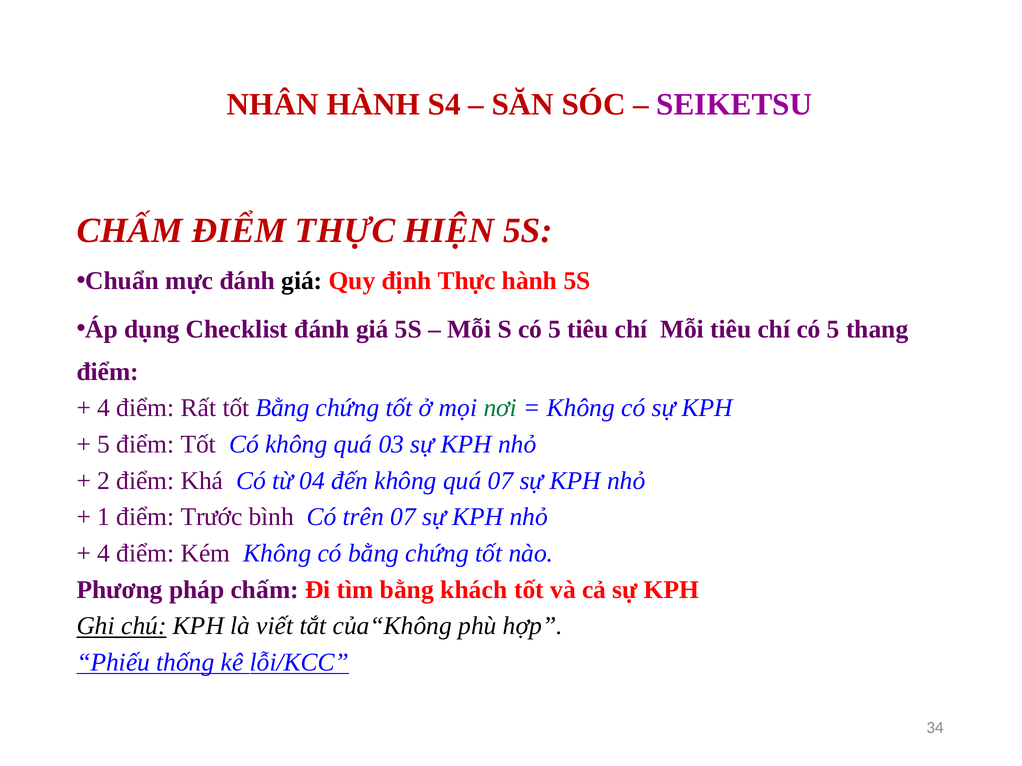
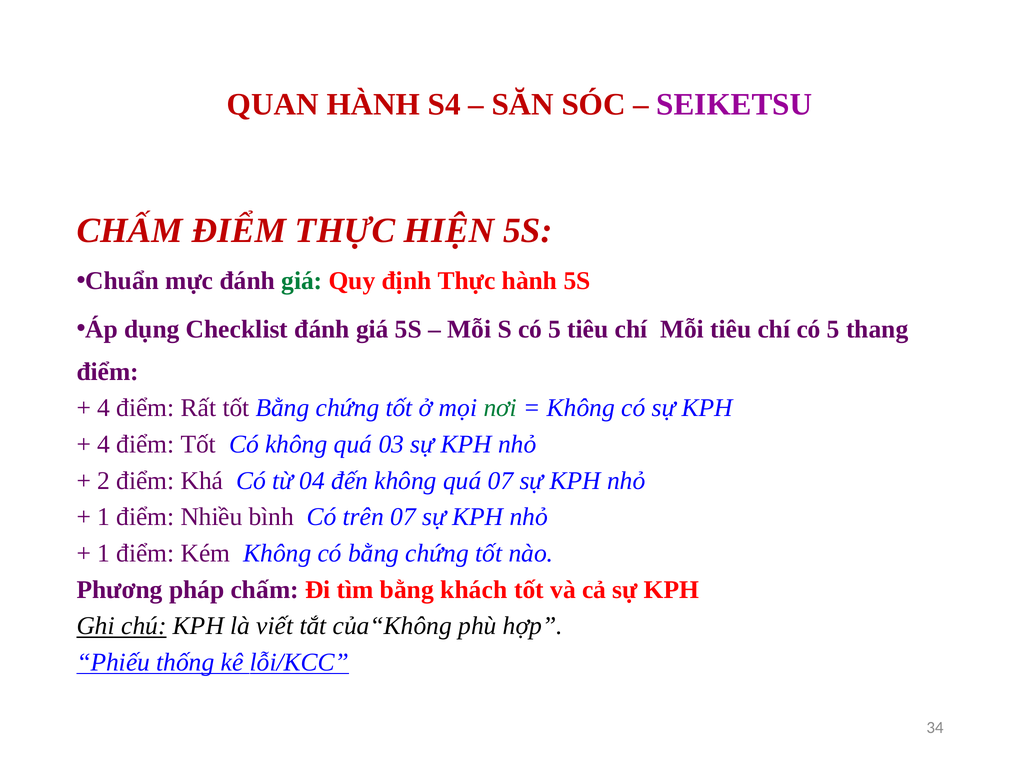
NHÂN: NHÂN -> QUAN
giá at (302, 281) colour: black -> green
5 at (104, 445): 5 -> 4
Trước: Trước -> Nhiều
4 at (104, 554): 4 -> 1
